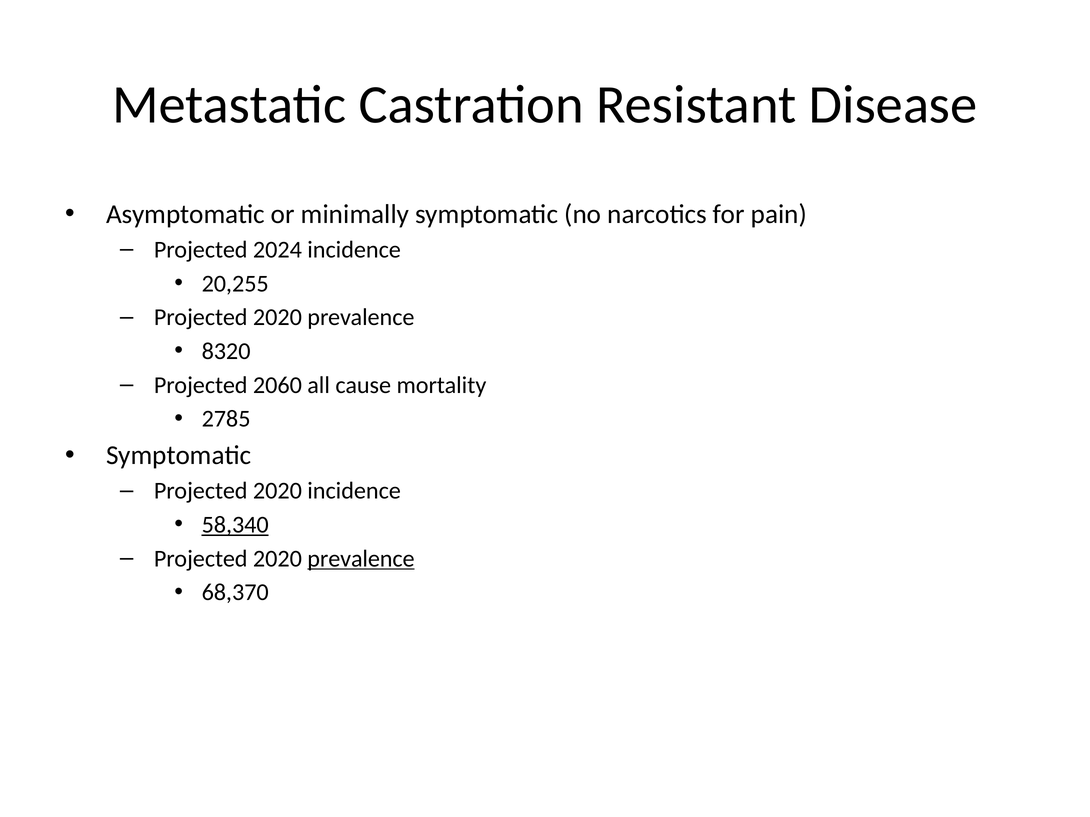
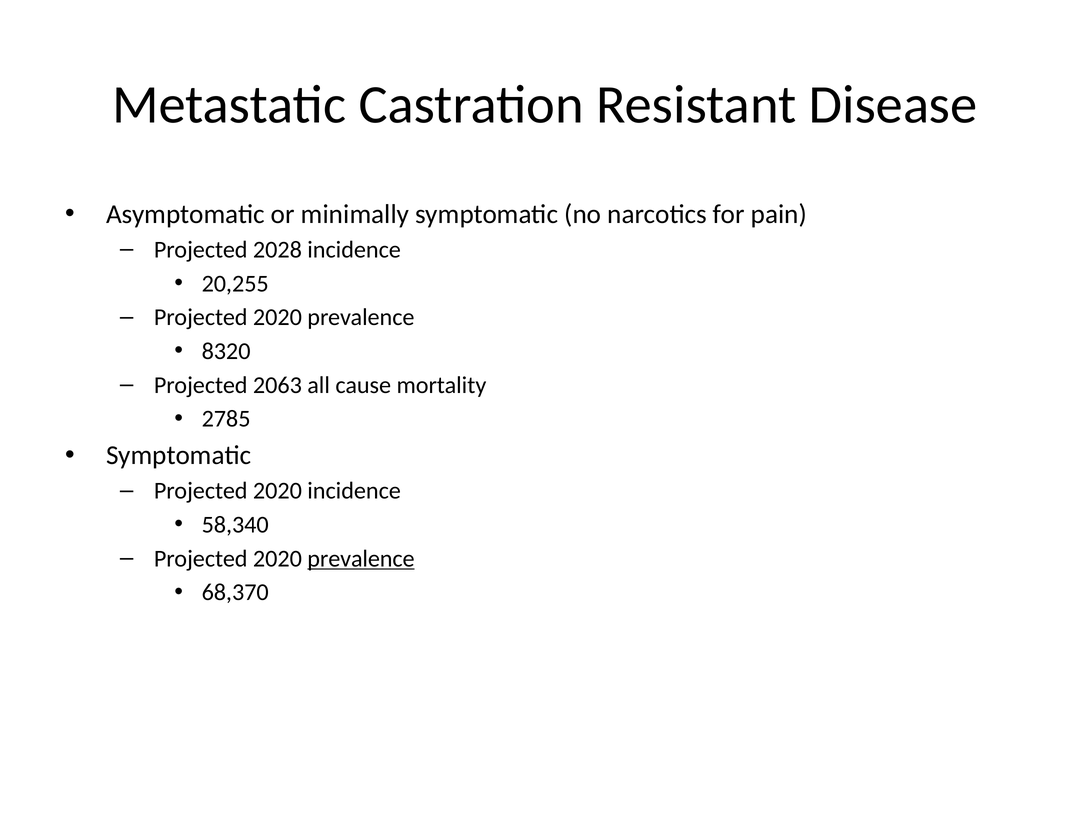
2024: 2024 -> 2028
2060: 2060 -> 2063
58,340 underline: present -> none
